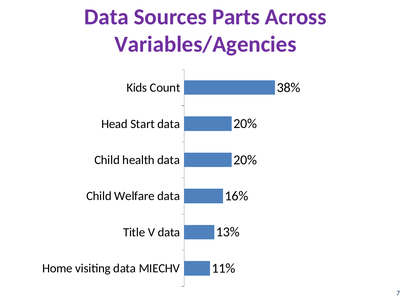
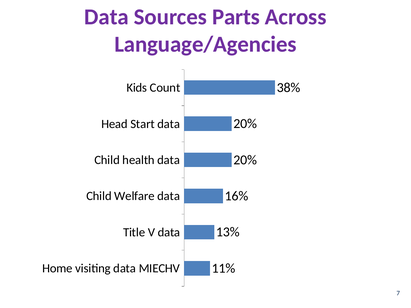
Variables/Agencies: Variables/Agencies -> Language/Agencies
